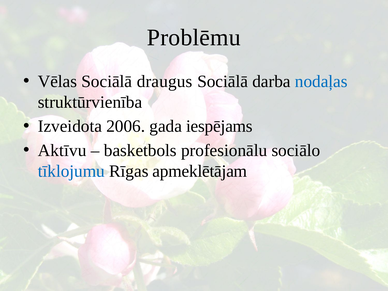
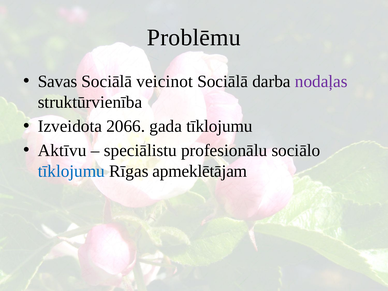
Vēlas: Vēlas -> Savas
draugus: draugus -> veicinot
nodaļas colour: blue -> purple
2006: 2006 -> 2066
gada iespējams: iespējams -> tīklojumu
basketbols: basketbols -> speciālistu
